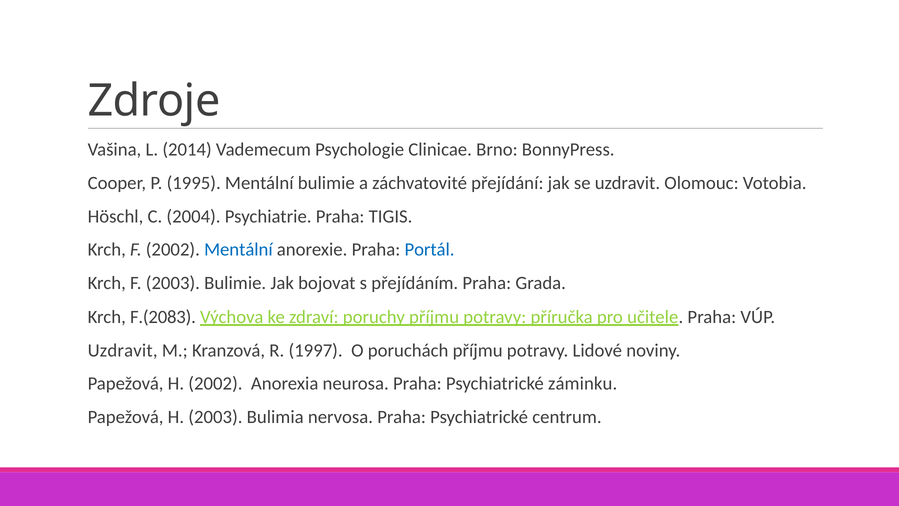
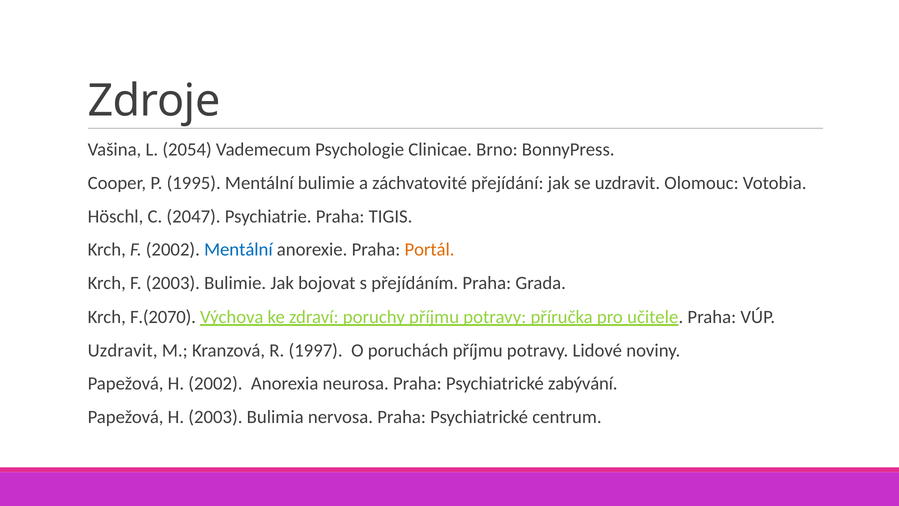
2014: 2014 -> 2054
2004: 2004 -> 2047
Portál colour: blue -> orange
F.(2083: F.(2083 -> F.(2070
záminku: záminku -> zabývání
